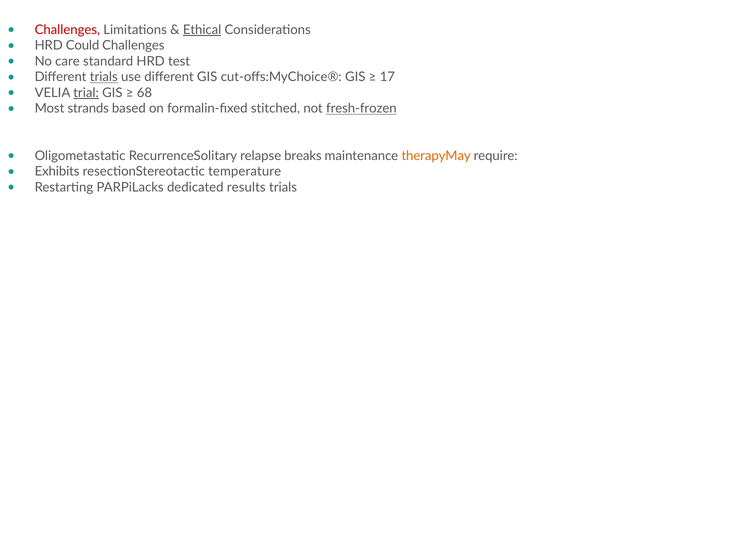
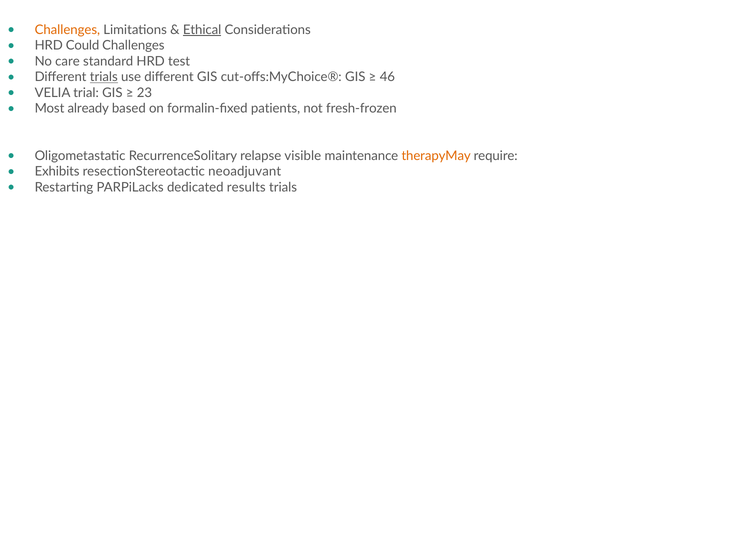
Challenges at (67, 30) colour: red -> orange
17: 17 -> 46
trial underline: present -> none
68: 68 -> 23
strands: strands -> already
stitched: stitched -> patients
fresh-frozen underline: present -> none
breaks: breaks -> visible
temperature: temperature -> neoadjuvant
